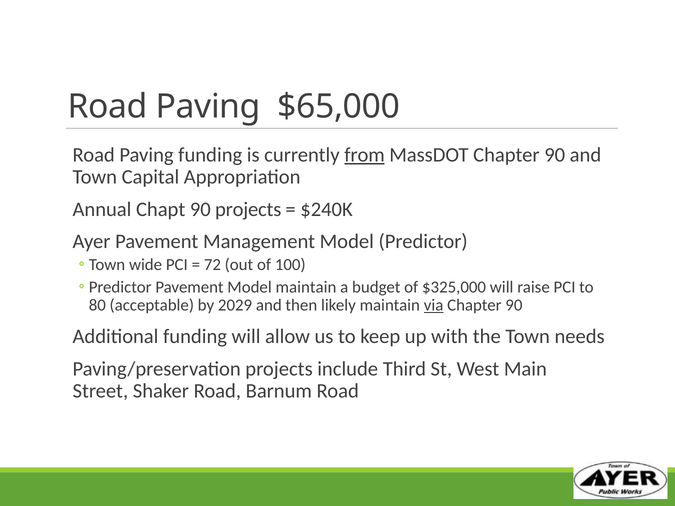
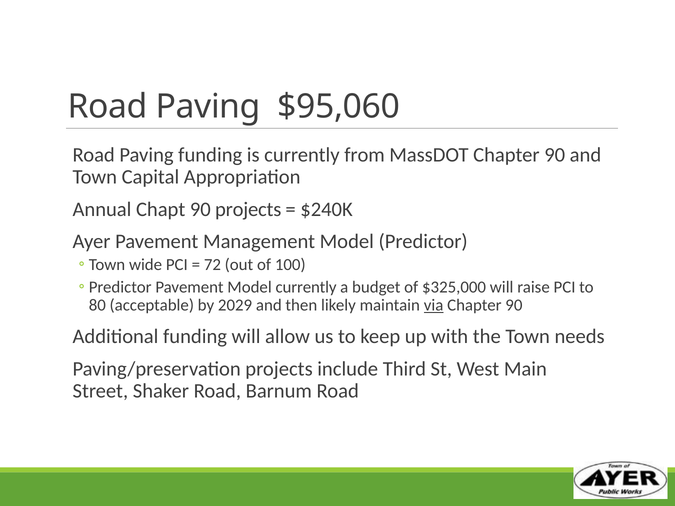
$65,000: $65,000 -> $95,060
from underline: present -> none
Model maintain: maintain -> currently
